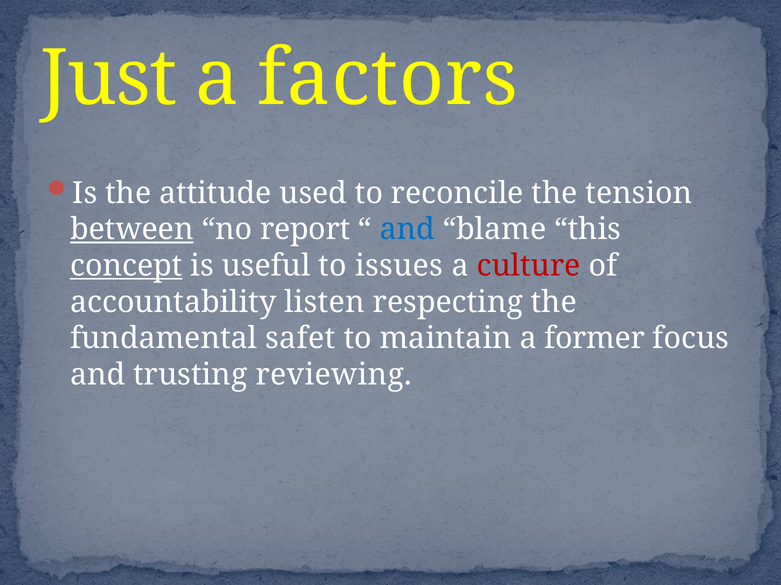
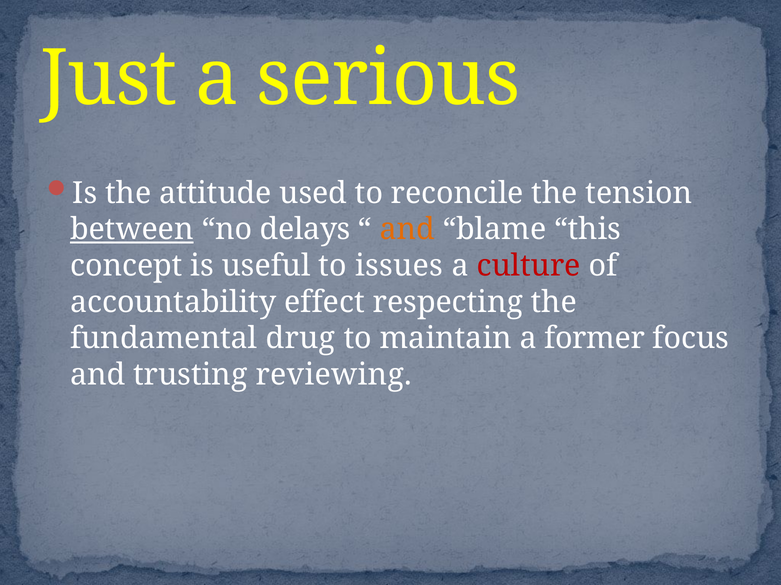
factors: factors -> serious
report: report -> delays
and at (407, 230) colour: blue -> orange
concept underline: present -> none
listen: listen -> effect
safet: safet -> drug
